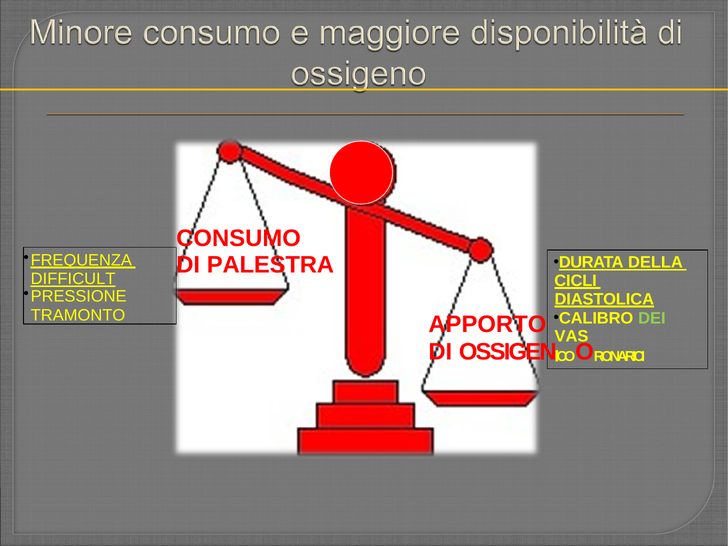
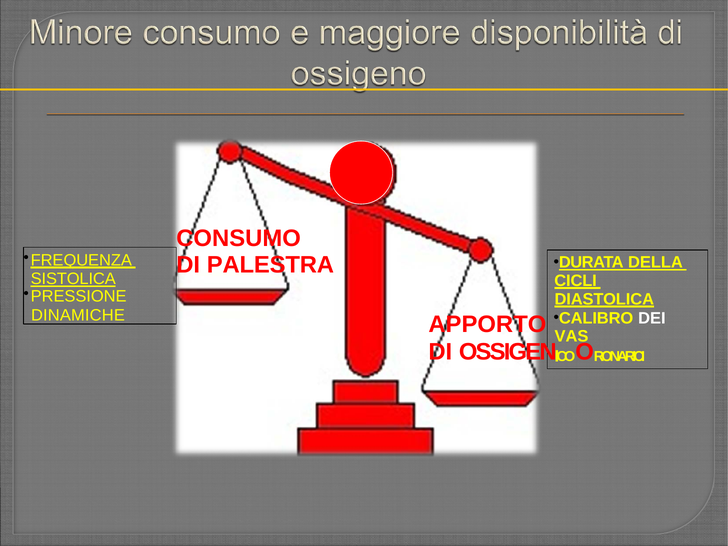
DIFFICULT: DIFFICULT -> SISTOLICA
TRAMONTO: TRAMONTO -> DINAMICHE
DEI colour: light green -> white
